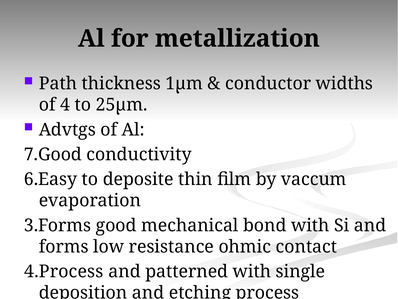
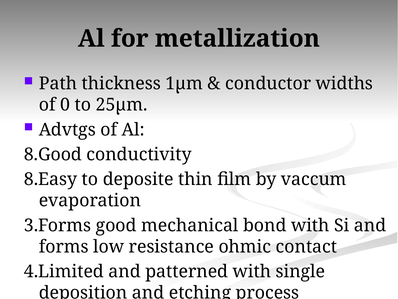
4: 4 -> 0
7.Good: 7.Good -> 8.Good
6.Easy: 6.Easy -> 8.Easy
4.Process: 4.Process -> 4.Limited
